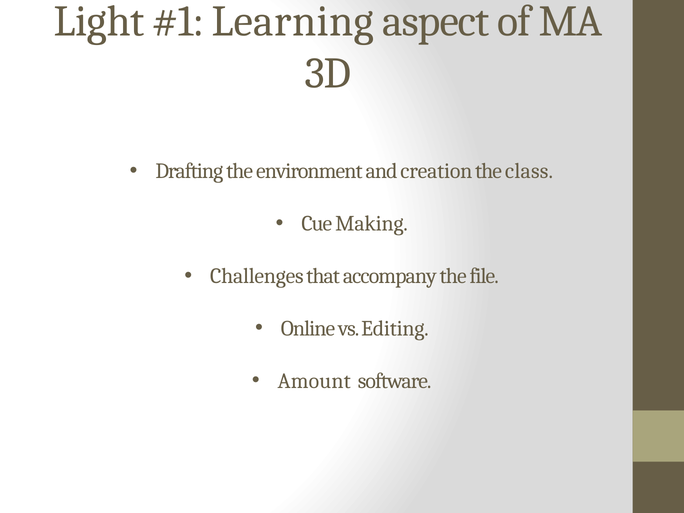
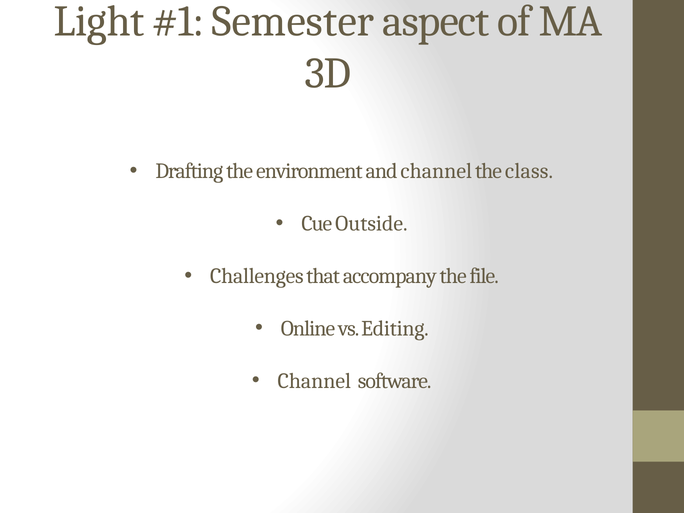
Learning: Learning -> Semester
and creation: creation -> channel
Making: Making -> Outside
Amount at (314, 381): Amount -> Channel
